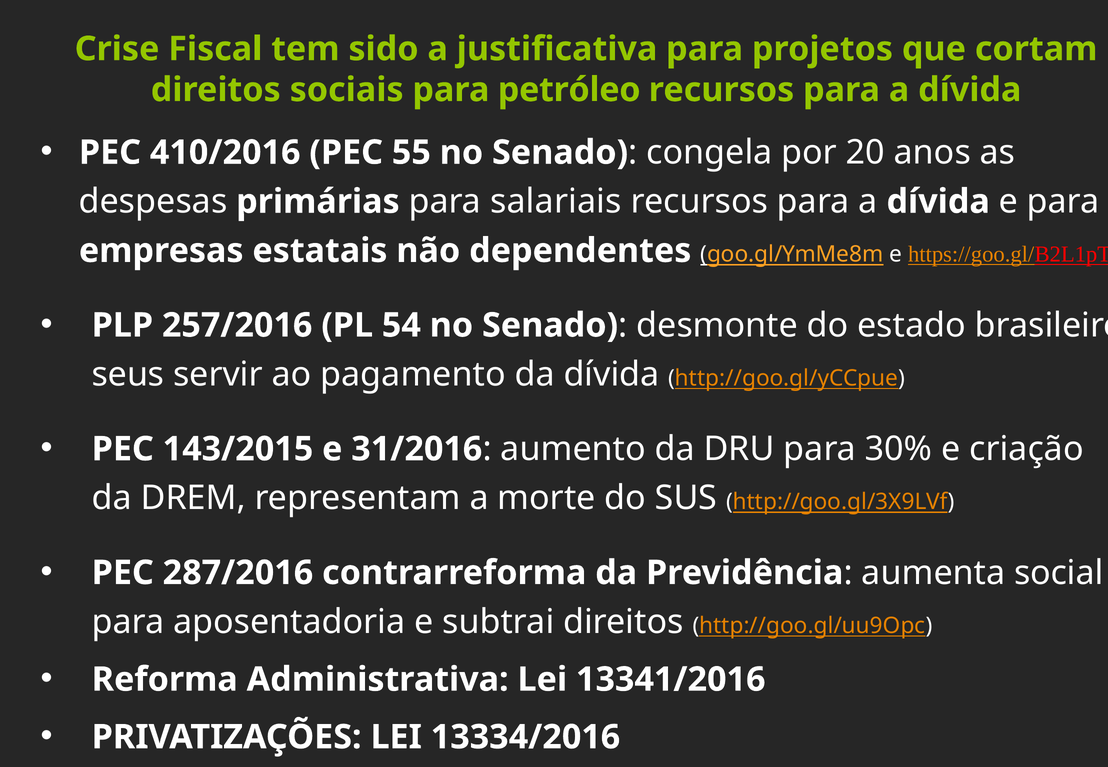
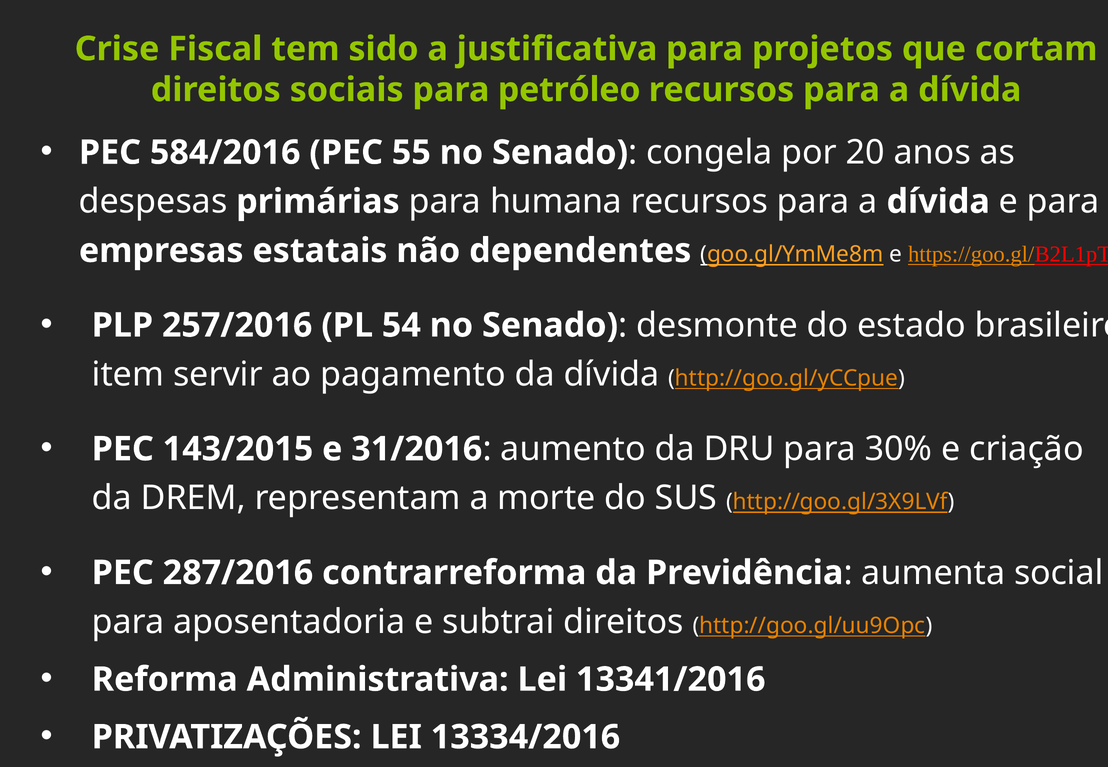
410/2016: 410/2016 -> 584/2016
salariais: salariais -> humana
seus: seus -> item
